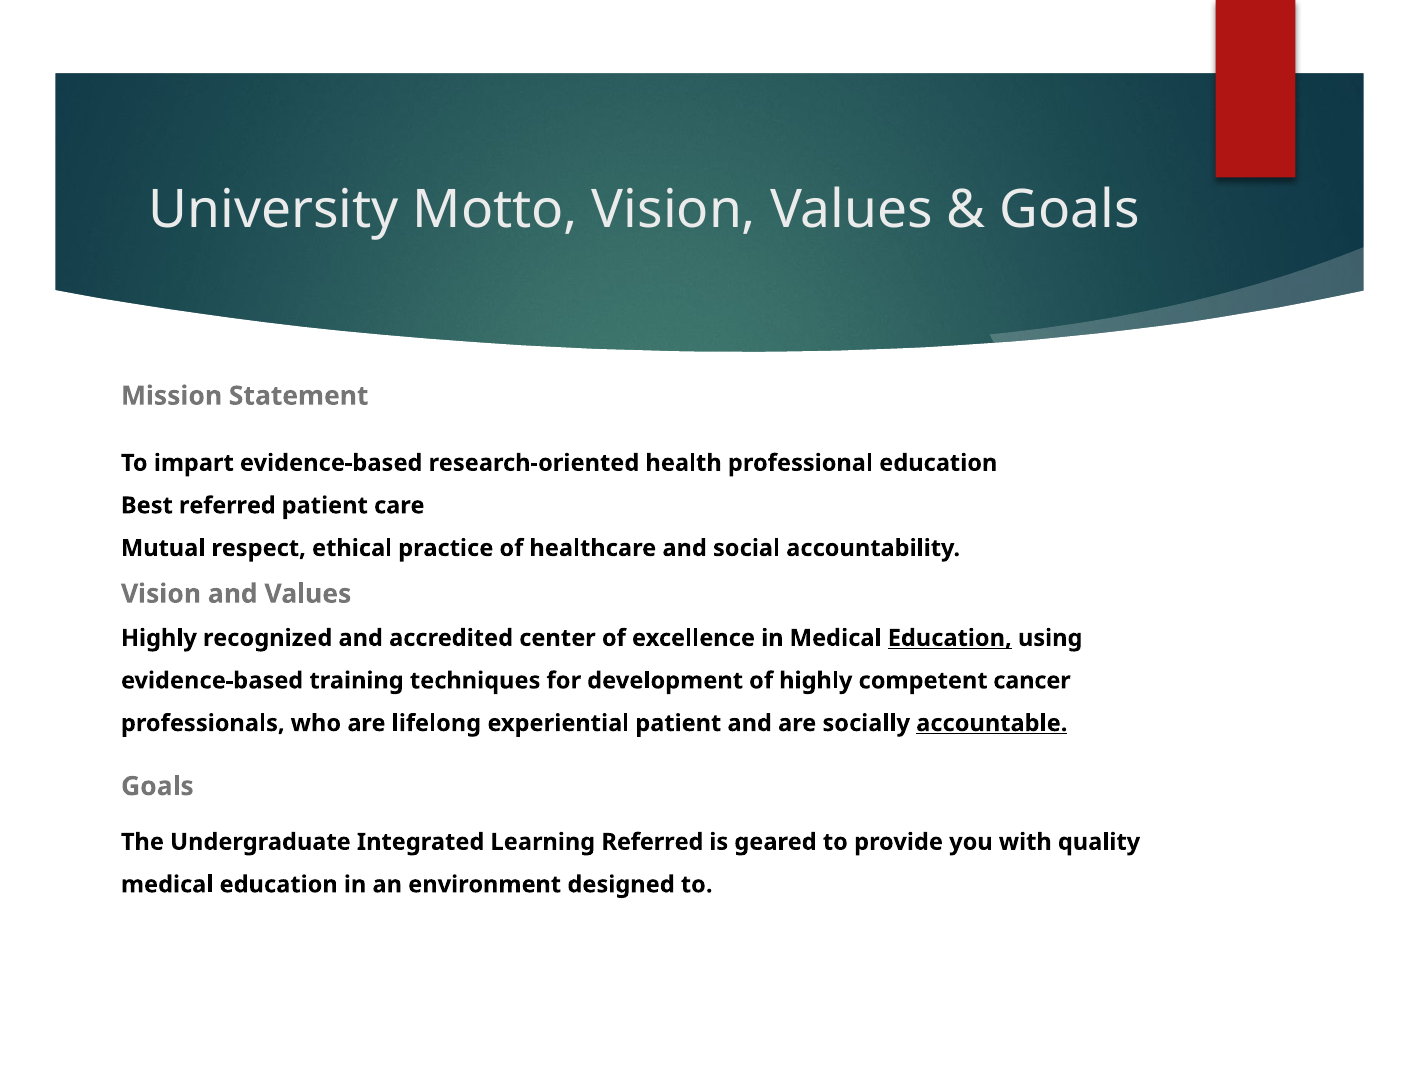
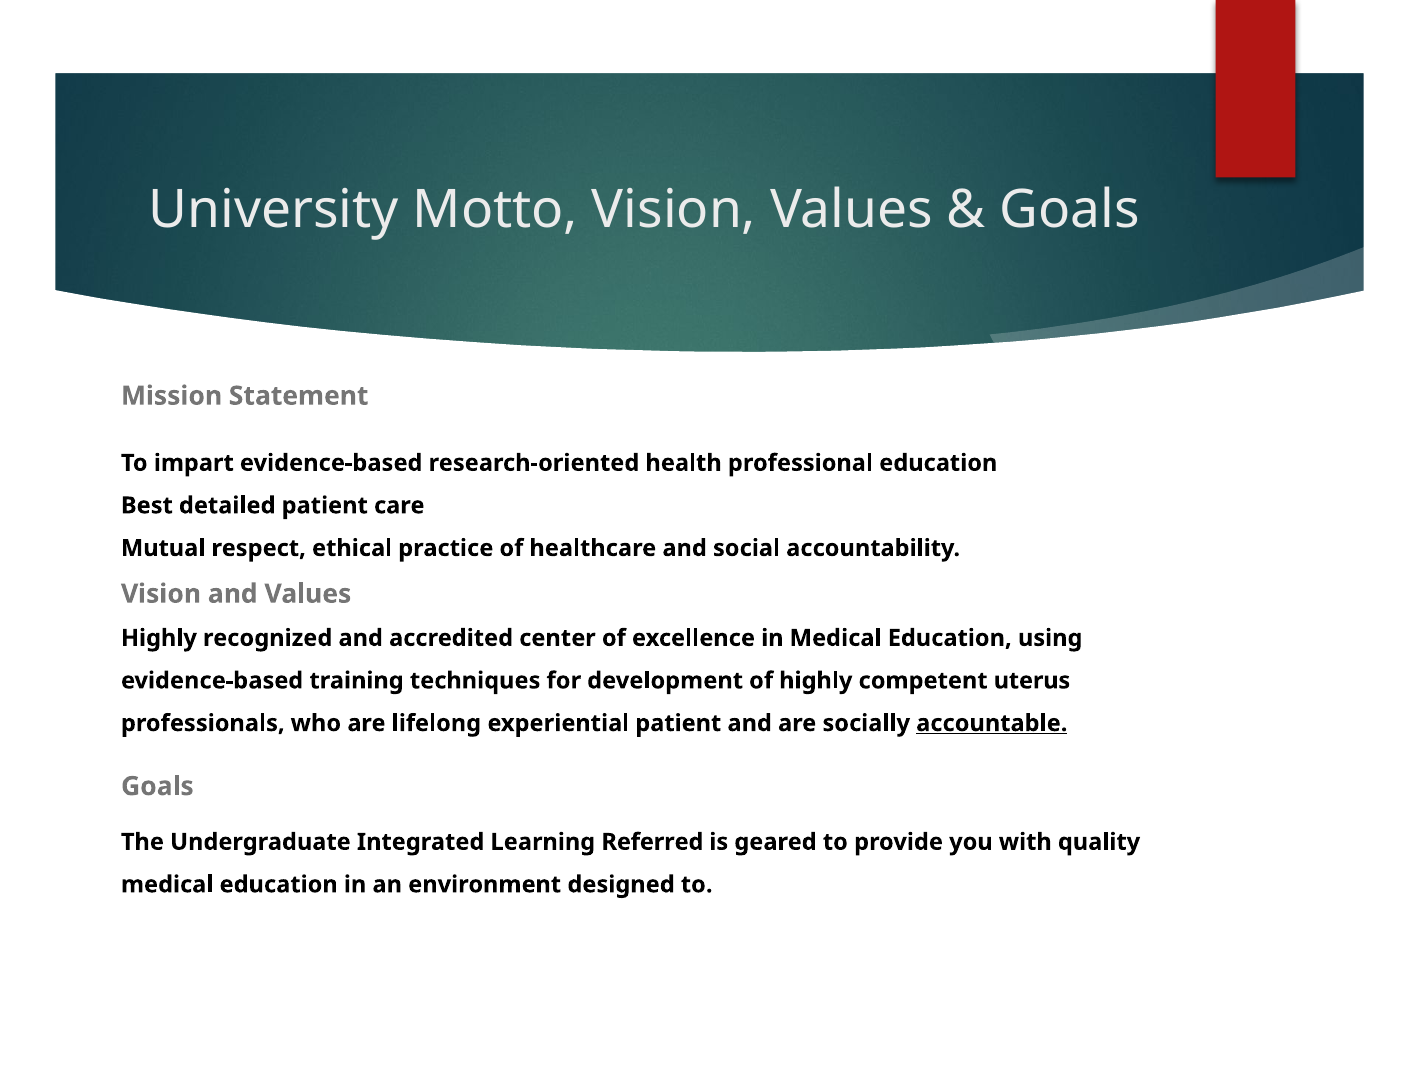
Best referred: referred -> detailed
Education at (950, 638) underline: present -> none
cancer: cancer -> uterus
